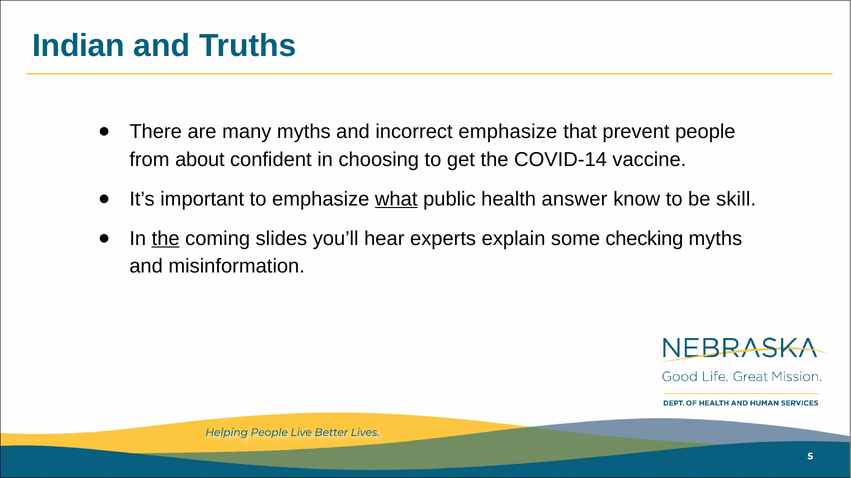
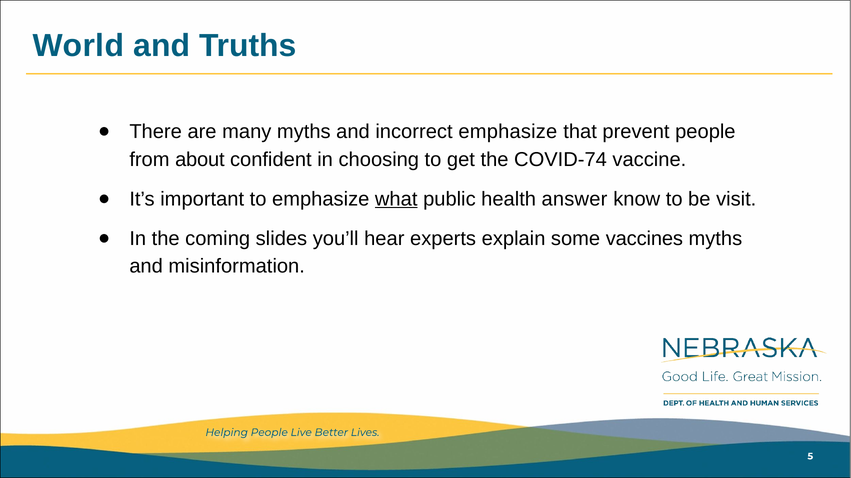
Indian: Indian -> World
COVID-14: COVID-14 -> COVID-74
skill: skill -> visit
the at (166, 239) underline: present -> none
checking: checking -> vaccines
